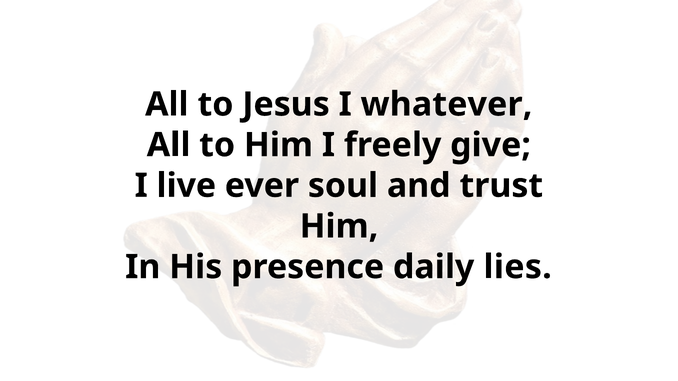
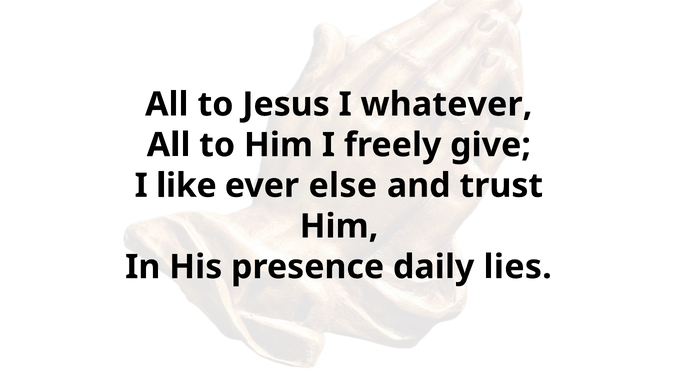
live: live -> like
soul: soul -> else
